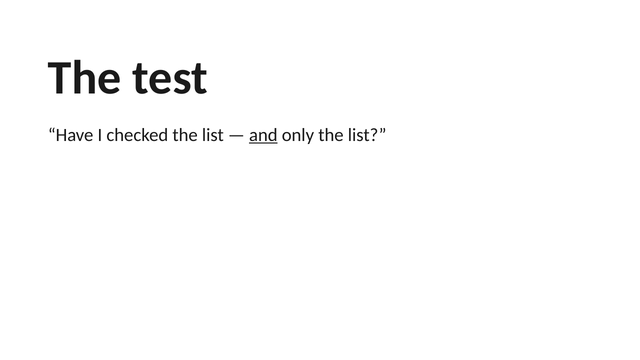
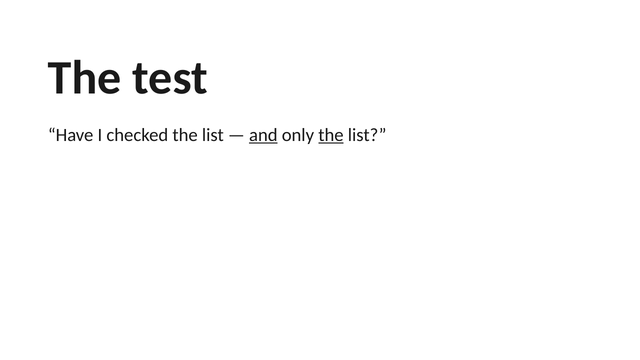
the at (331, 135) underline: none -> present
